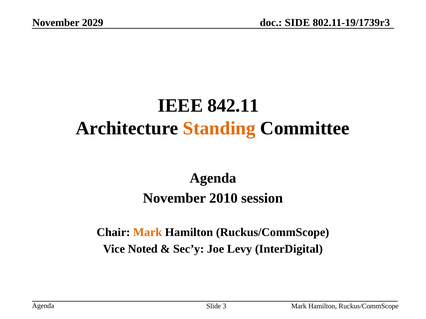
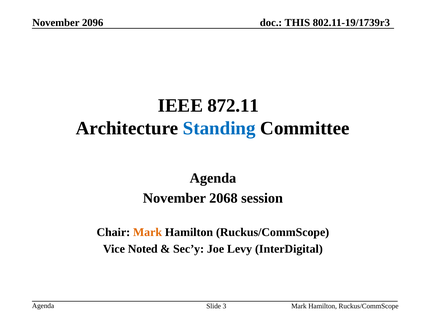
2029: 2029 -> 2096
SIDE: SIDE -> THIS
842.11: 842.11 -> 872.11
Standing colour: orange -> blue
2010: 2010 -> 2068
